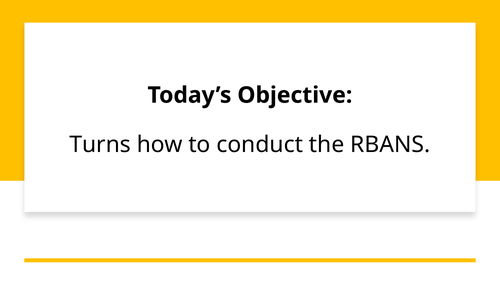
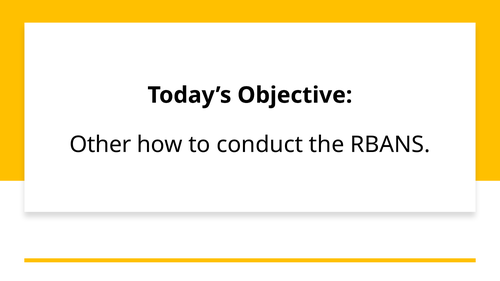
Turns: Turns -> Other
